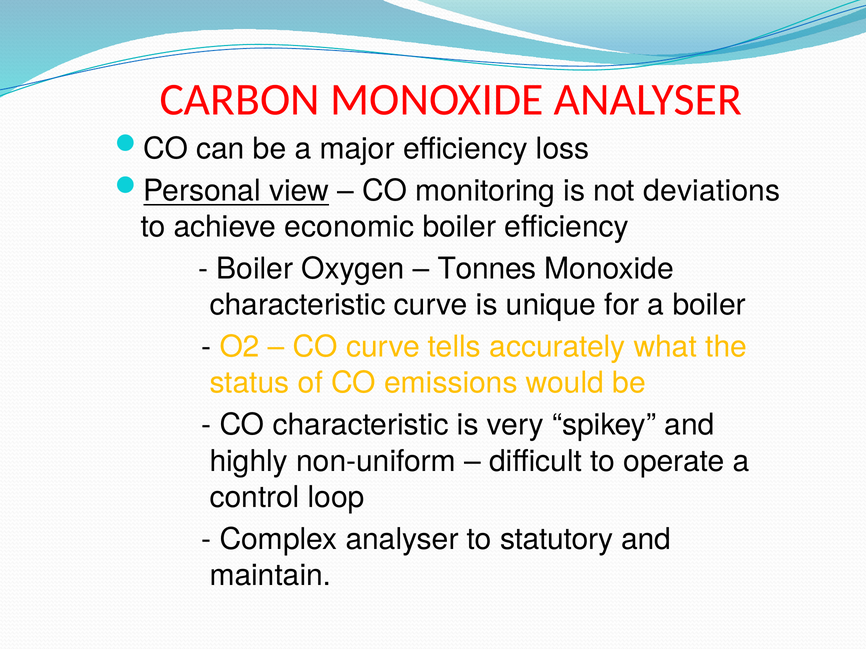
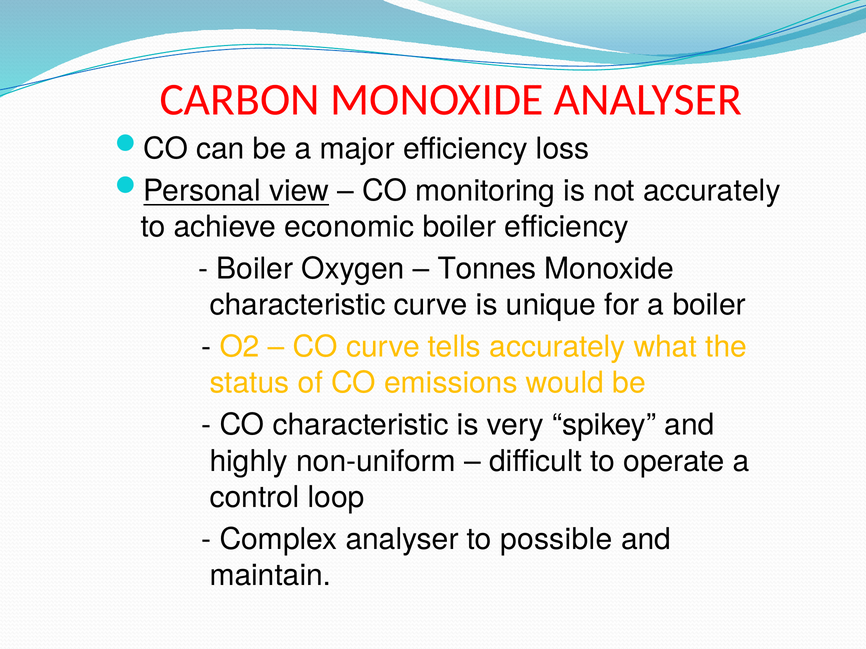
not deviations: deviations -> accurately
statutory: statutory -> possible
